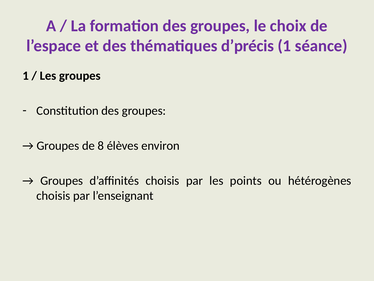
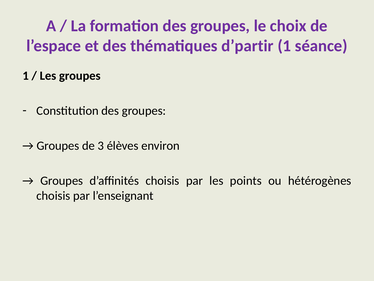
d’précis: d’précis -> d’partir
8: 8 -> 3
